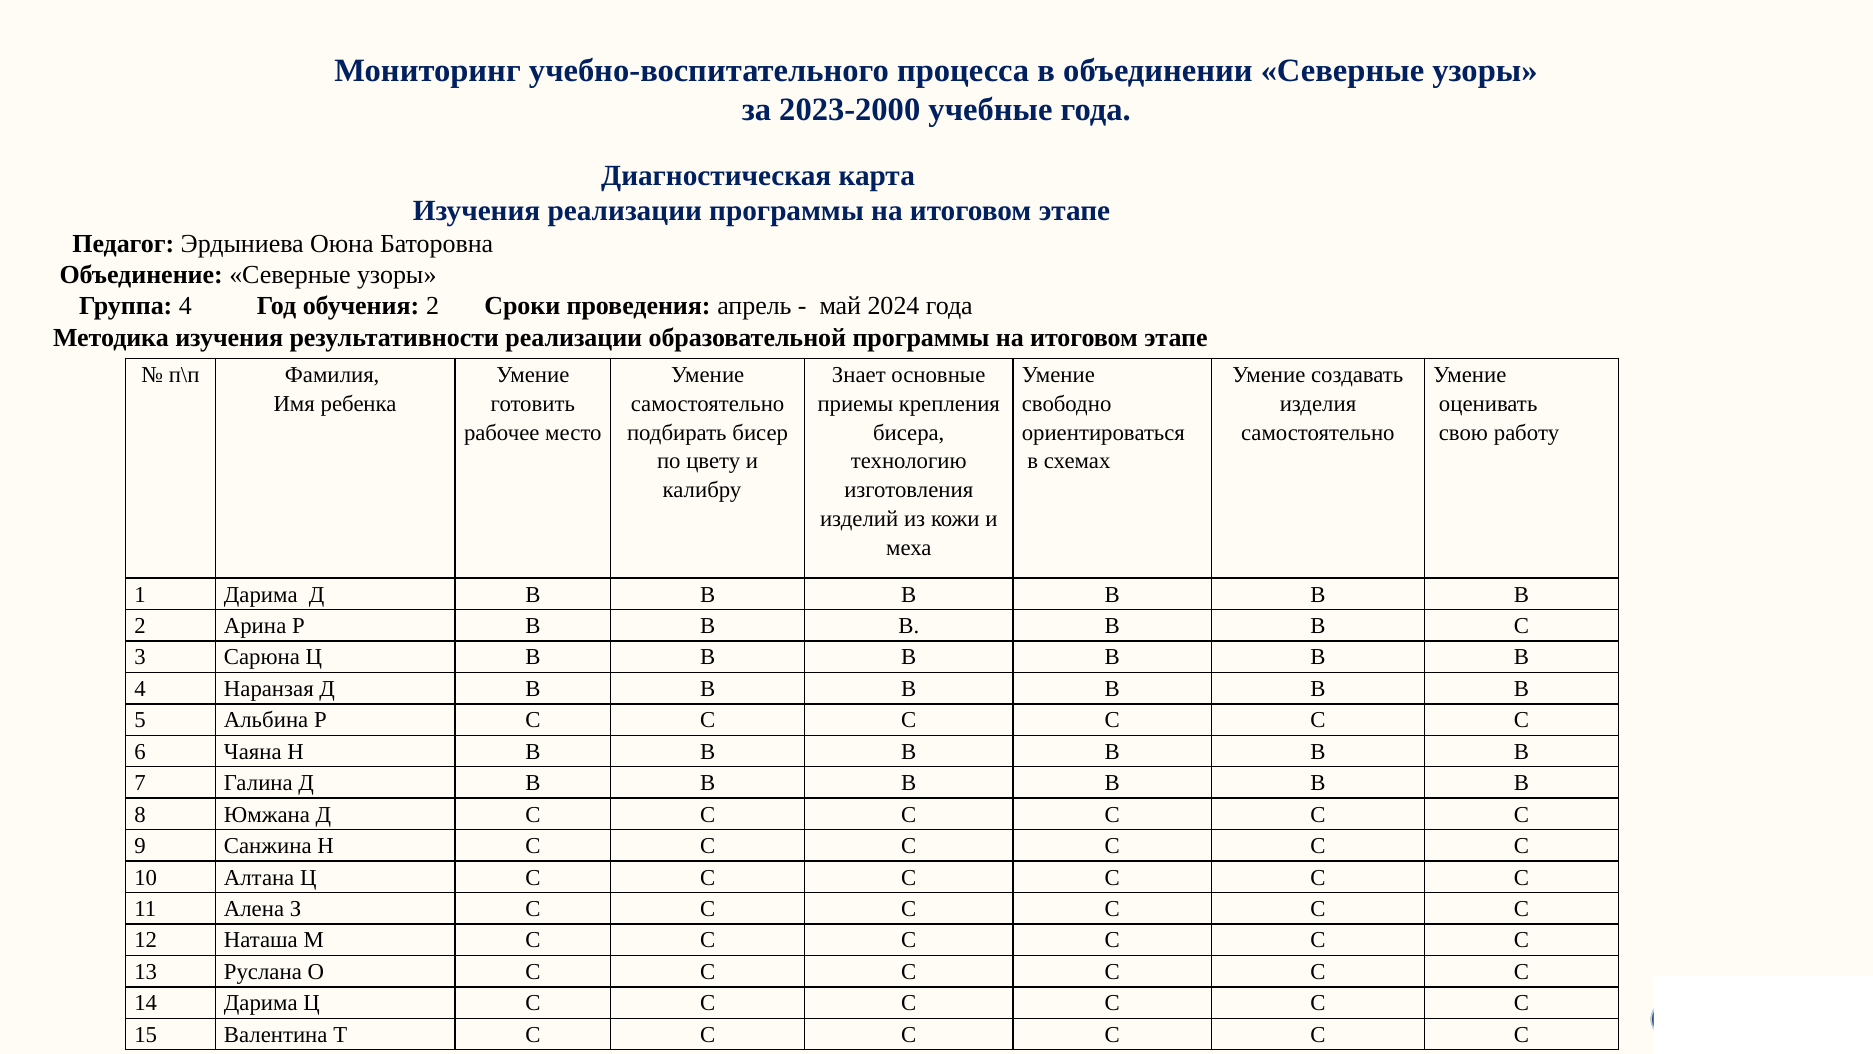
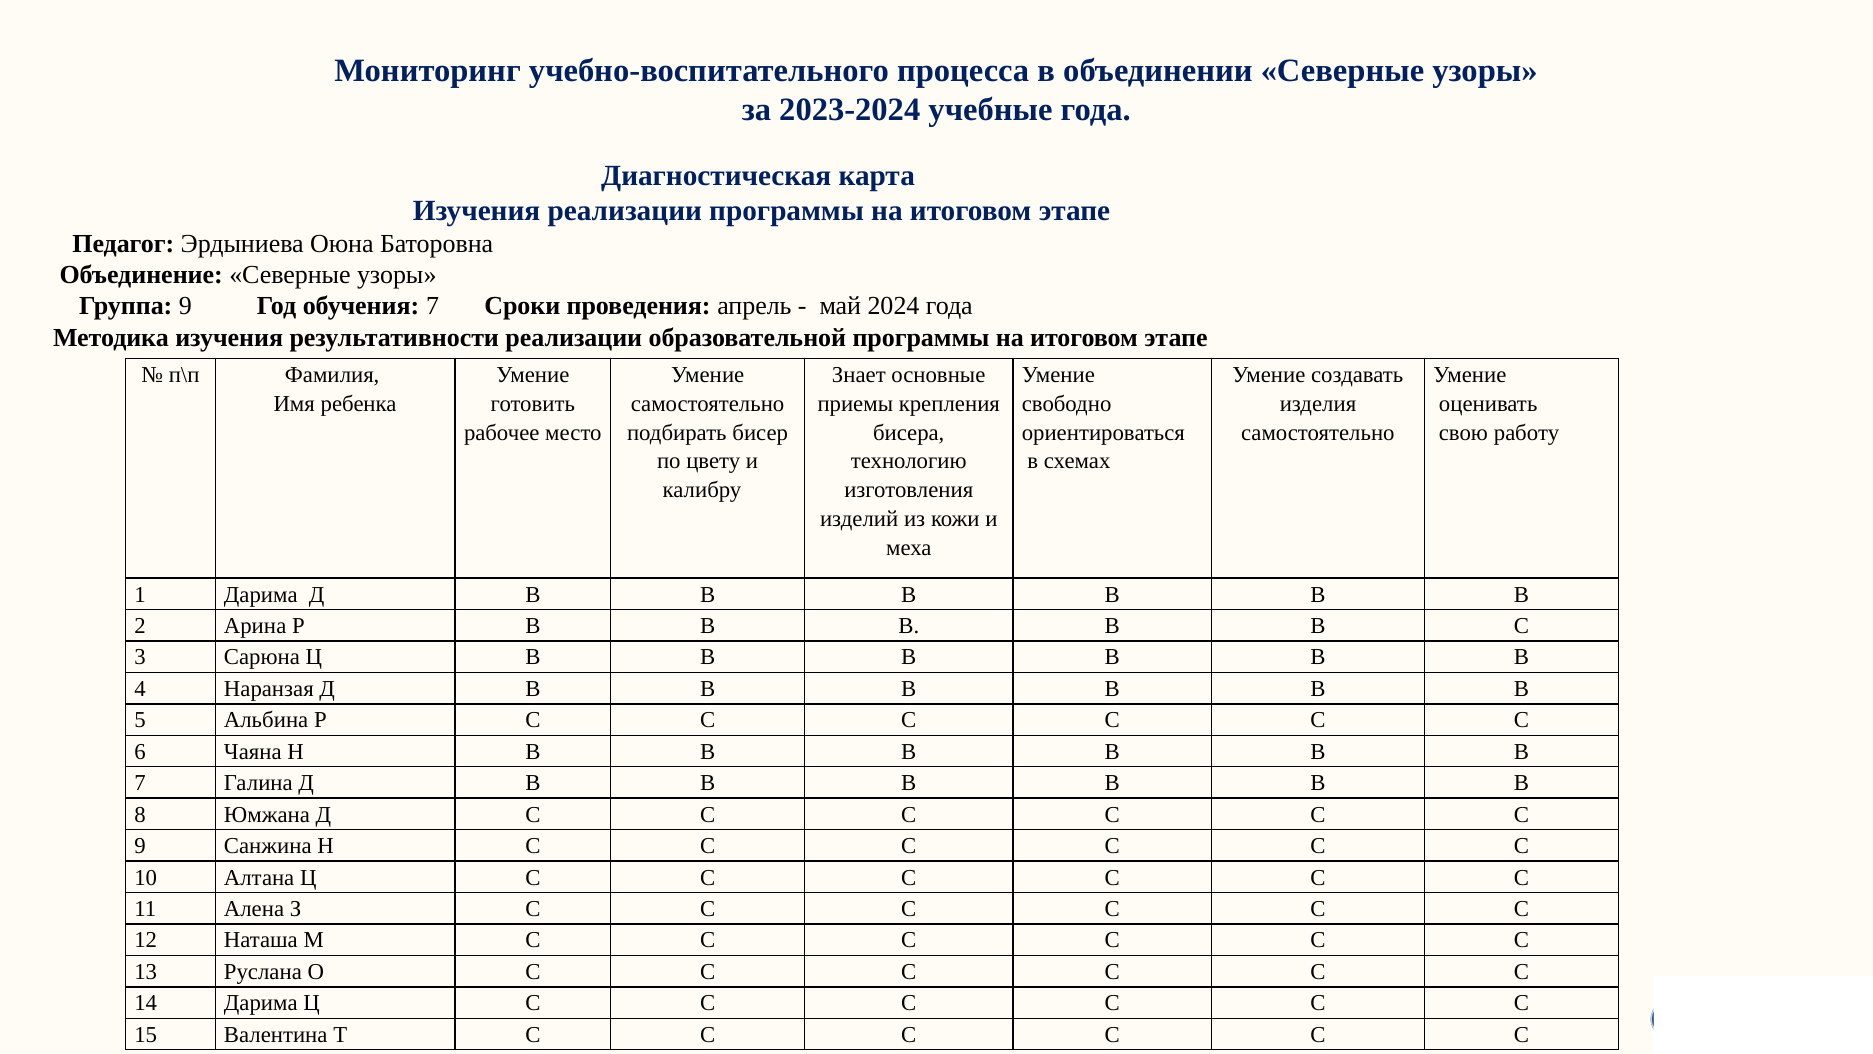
2023-2000: 2023-2000 -> 2023-2024
Группа 4: 4 -> 9
обучения 2: 2 -> 7
